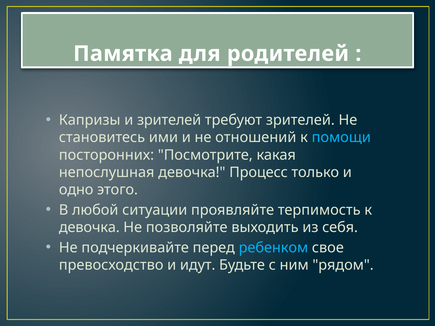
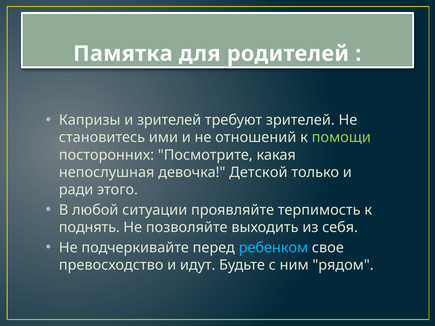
помощи colour: light blue -> light green
Процесс: Процесс -> Детской
одно: одно -> ради
девочка at (89, 228): девочка -> поднять
